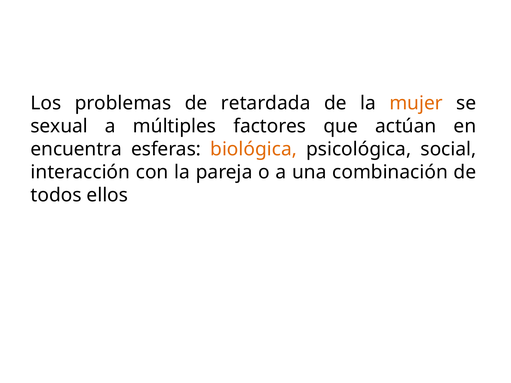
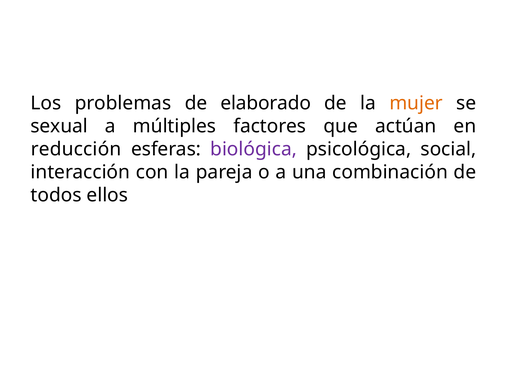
retardada: retardada -> elaborado
encuentra: encuentra -> reducción
biológica colour: orange -> purple
